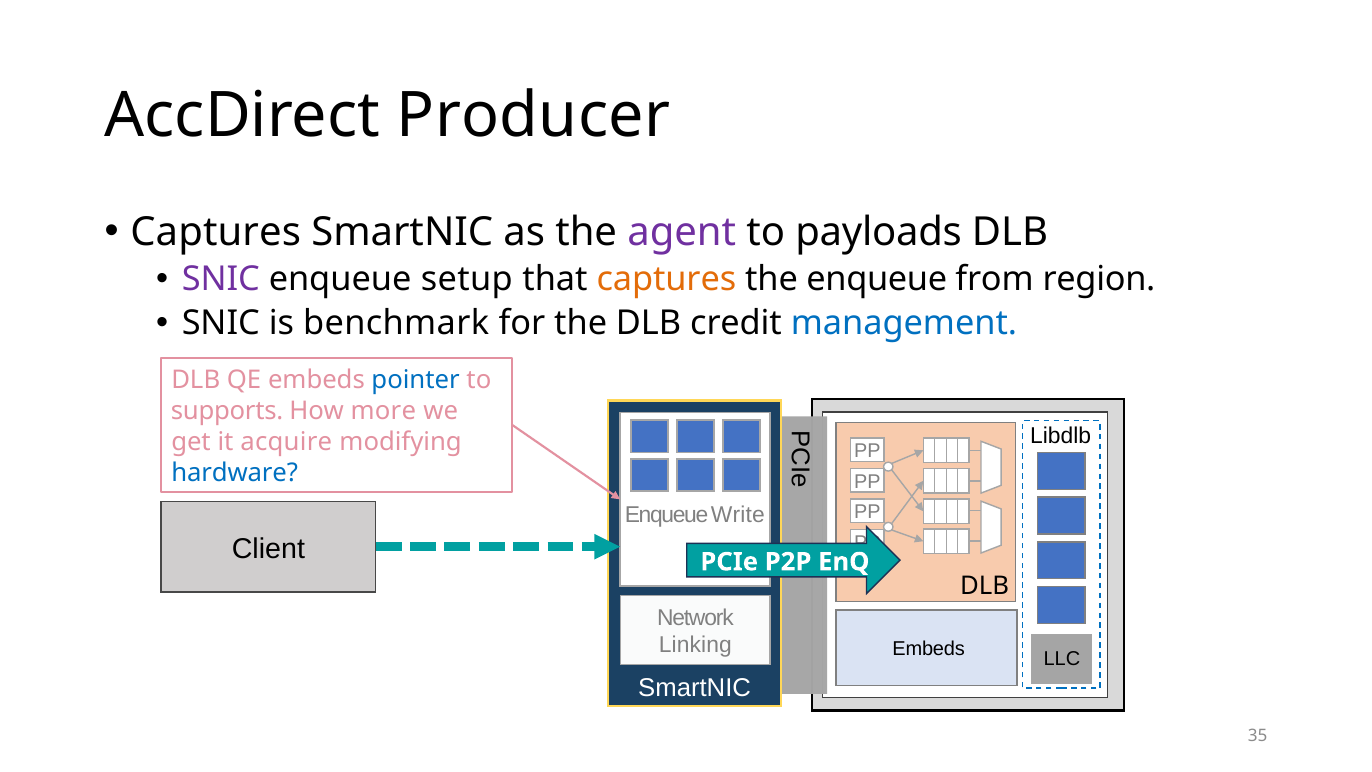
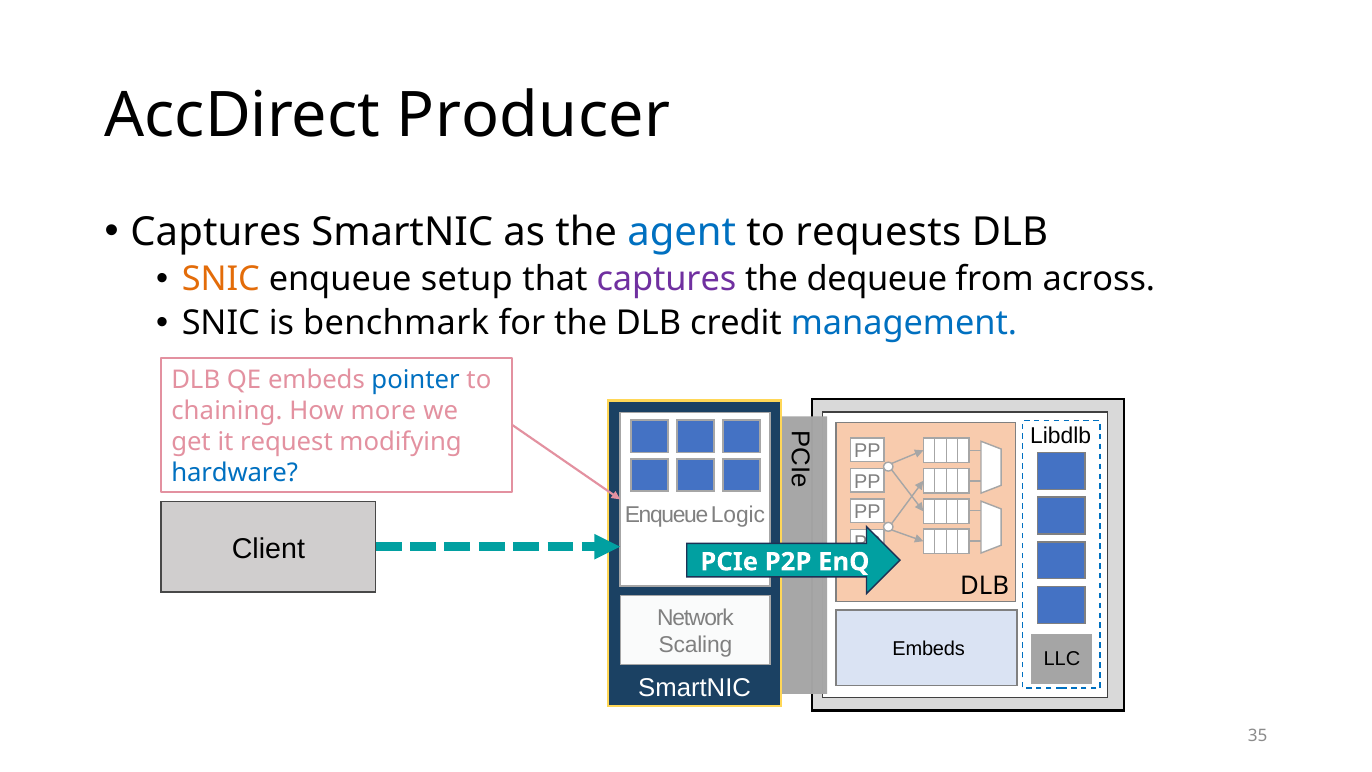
agent colour: purple -> blue
payloads: payloads -> requests
SNIC at (221, 279) colour: purple -> orange
captures at (666, 279) colour: orange -> purple
the enqueue: enqueue -> dequeue
region: region -> across
supports: supports -> chaining
acquire: acquire -> request
Write: Write -> Logic
Linking: Linking -> Scaling
